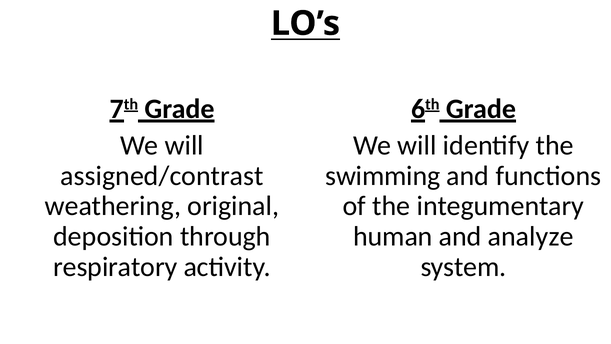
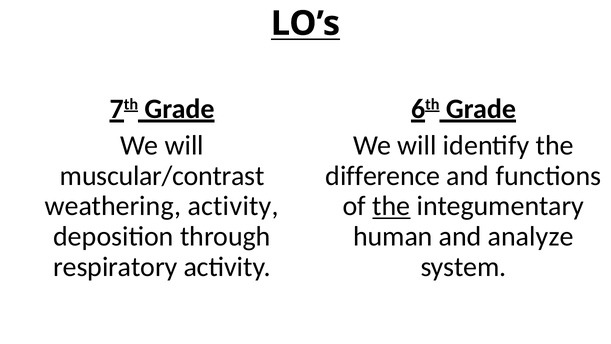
assigned/contrast: assigned/contrast -> muscular/contrast
swimming: swimming -> difference
weathering original: original -> activity
the at (391, 206) underline: none -> present
